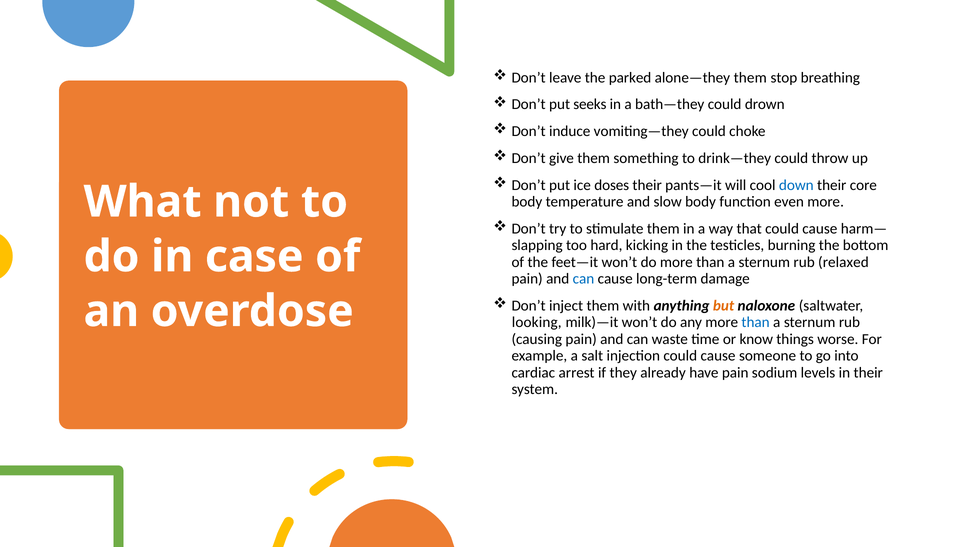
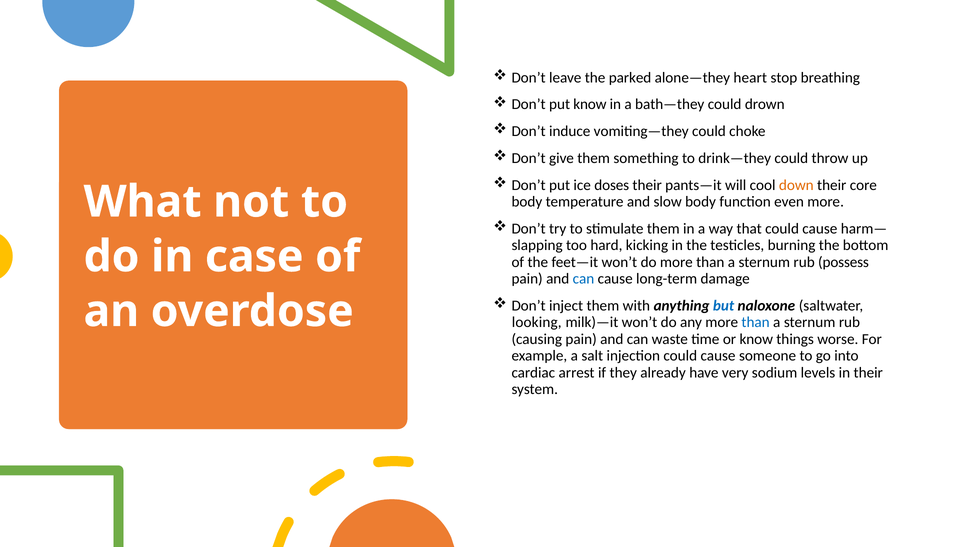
alone—they them: them -> heart
put seeks: seeks -> know
down colour: blue -> orange
relaxed: relaxed -> possess
but colour: orange -> blue
have pain: pain -> very
